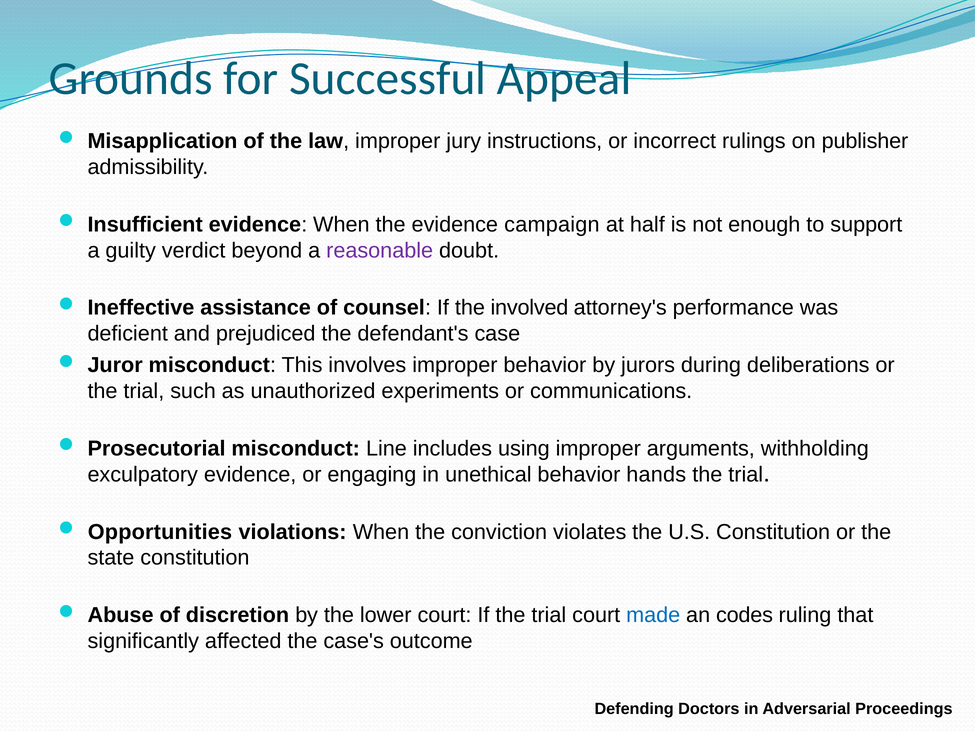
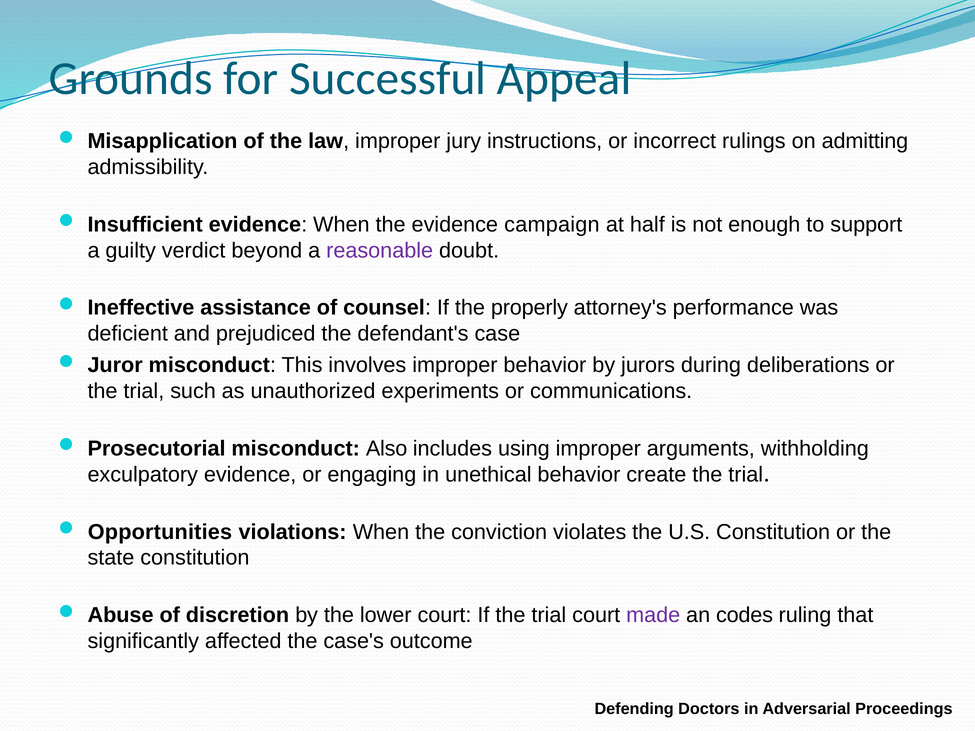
publisher: publisher -> admitting
involved: involved -> properly
Line: Line -> Also
hands: hands -> create
made colour: blue -> purple
